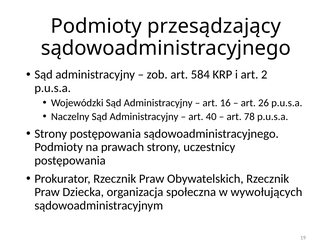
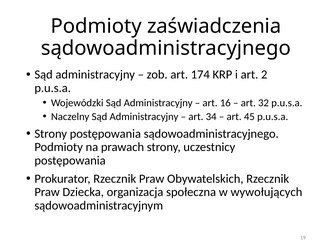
przesądzający: przesądzający -> zaświadczenia
584: 584 -> 174
26: 26 -> 32
40: 40 -> 34
78: 78 -> 45
